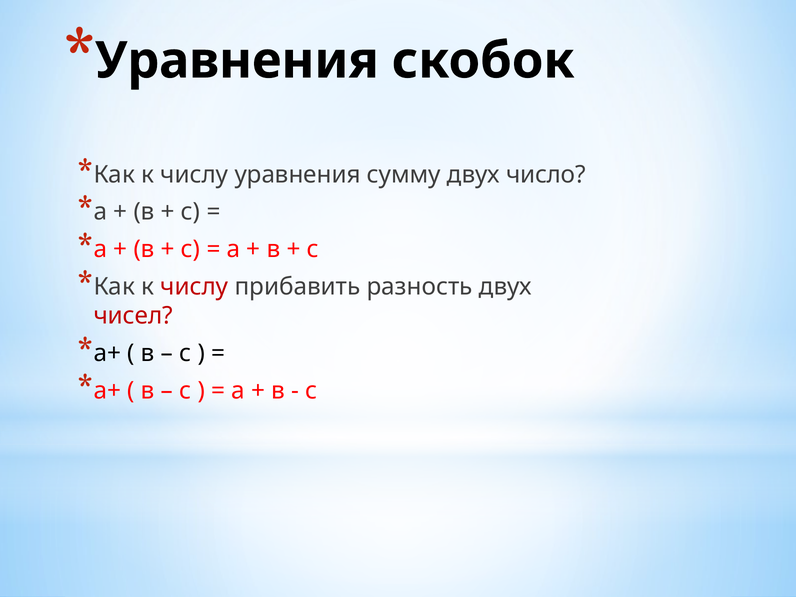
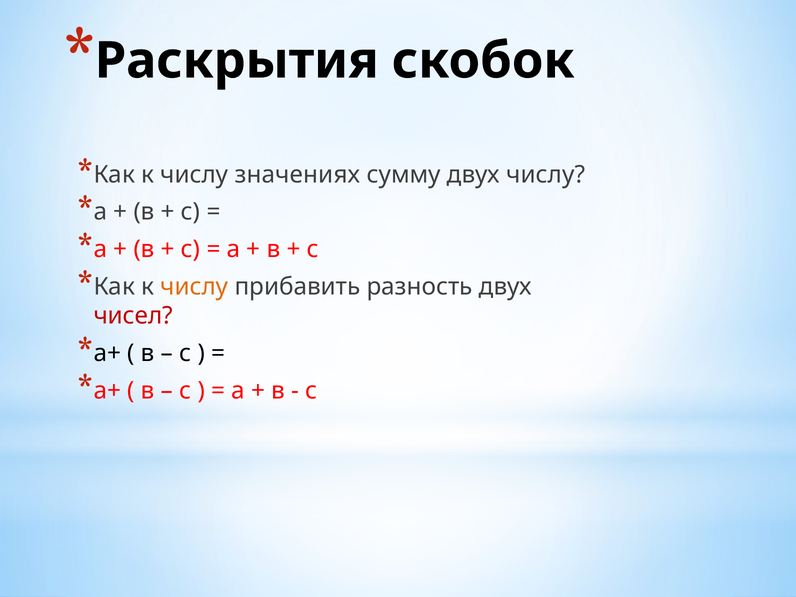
Уравнения at (237, 61): Уравнения -> Раскрытия
числу уравнения: уравнения -> значениях
двух число: число -> числу
числу at (194, 287) colour: red -> orange
